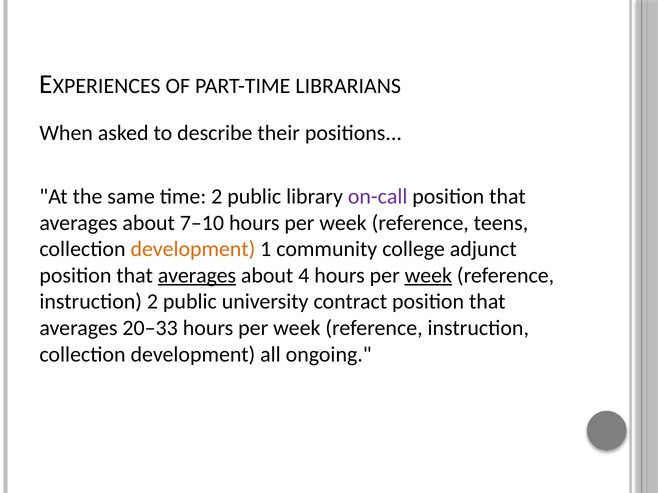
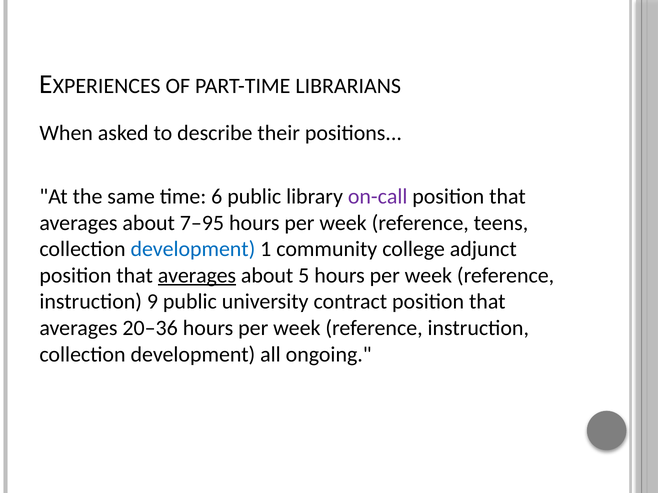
time 2: 2 -> 6
7–10: 7–10 -> 7–95
development at (193, 249) colour: orange -> blue
4: 4 -> 5
week at (428, 276) underline: present -> none
instruction 2: 2 -> 9
20–33: 20–33 -> 20–36
